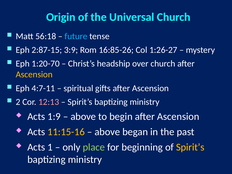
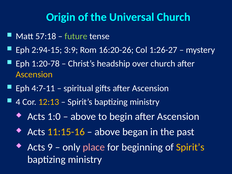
56:18: 56:18 -> 57:18
future colour: light blue -> light green
2:87-15: 2:87-15 -> 2:94-15
16:85-26: 16:85-26 -> 16:20-26
1:20-70: 1:20-70 -> 1:20-78
2: 2 -> 4
12:13 colour: pink -> yellow
1:9: 1:9 -> 1:0
1: 1 -> 9
place colour: light green -> pink
